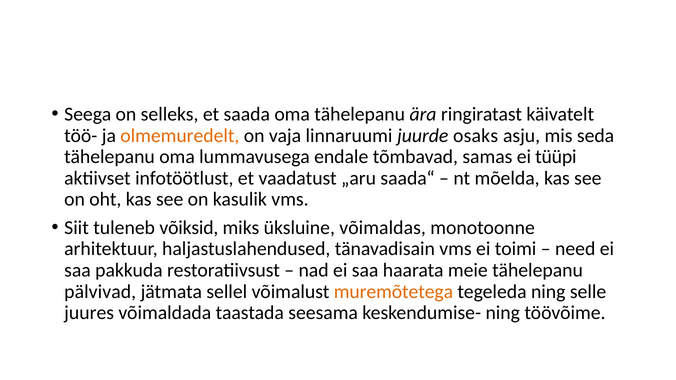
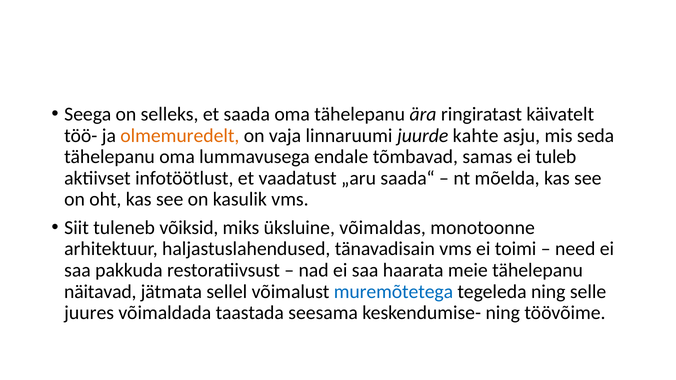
osaks: osaks -> kahte
tüüpi: tüüpi -> tuleb
pälvivad: pälvivad -> näitavad
muremõtetega colour: orange -> blue
